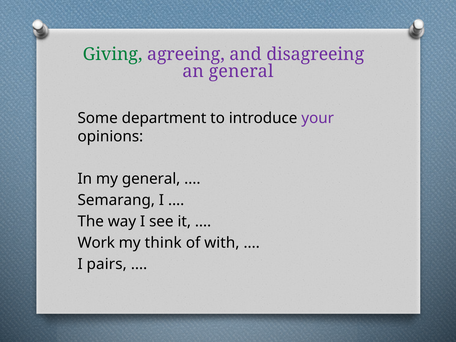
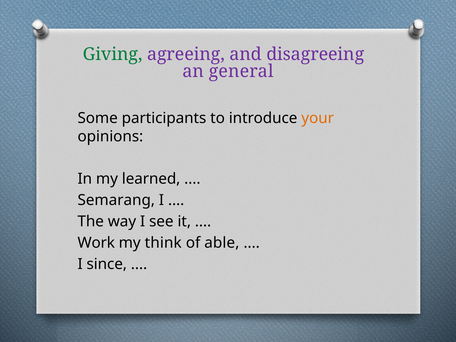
department: department -> participants
your colour: purple -> orange
my general: general -> learned
with: with -> able
pairs: pairs -> since
